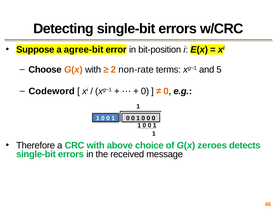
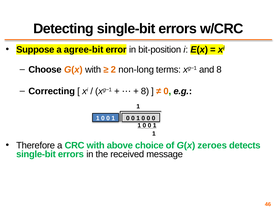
non-rate: non-rate -> non-long
and 5: 5 -> 8
Codeword: Codeword -> Correcting
0 at (145, 91): 0 -> 8
